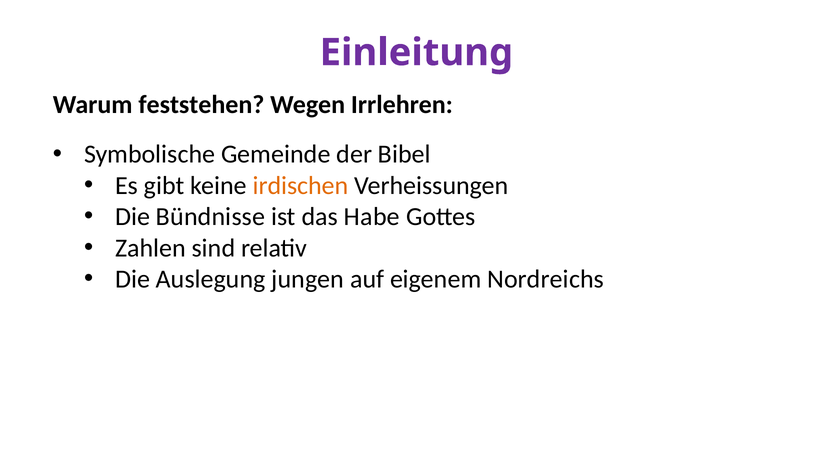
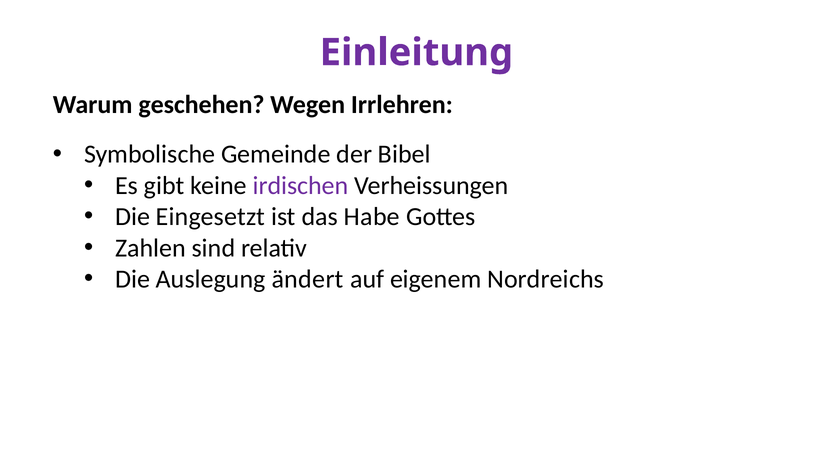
feststehen: feststehen -> geschehen
irdischen colour: orange -> purple
Bündnisse: Bündnisse -> Eingesetzt
jungen: jungen -> ändert
